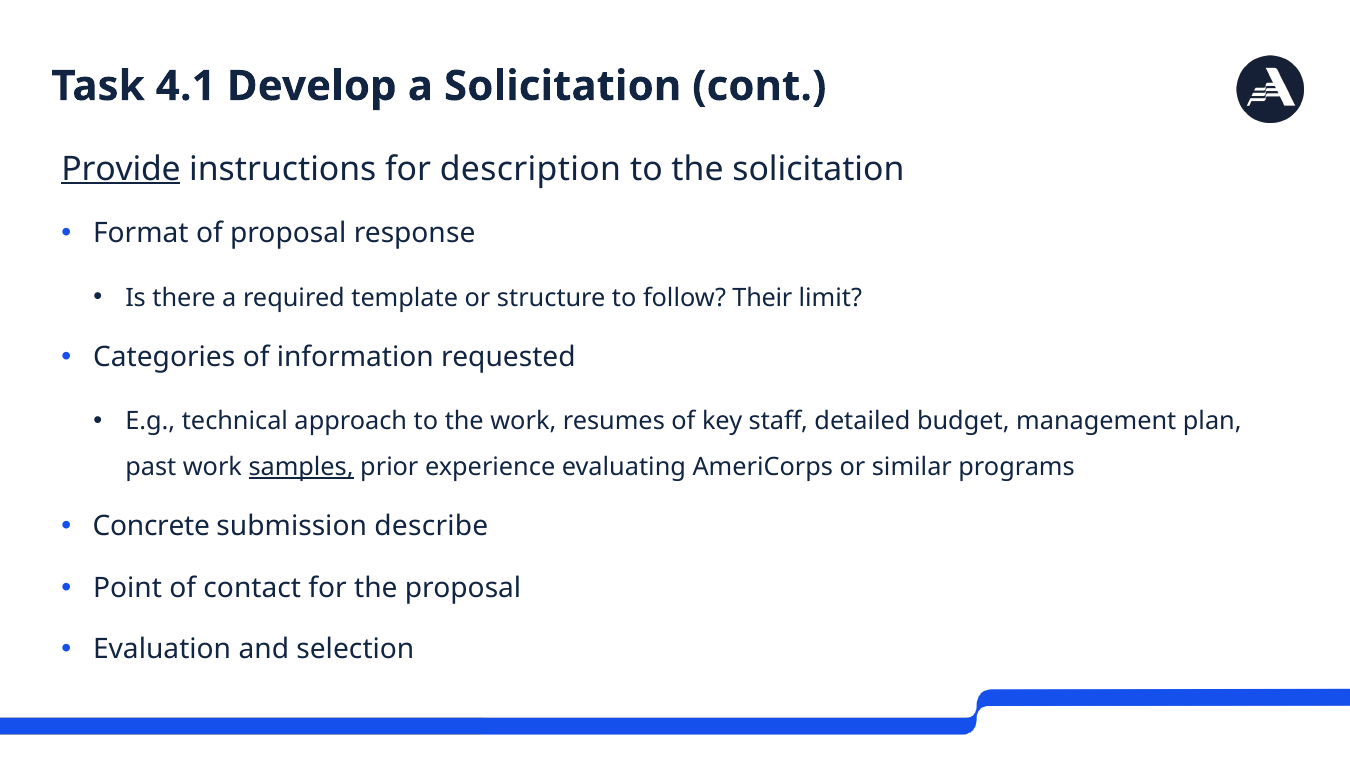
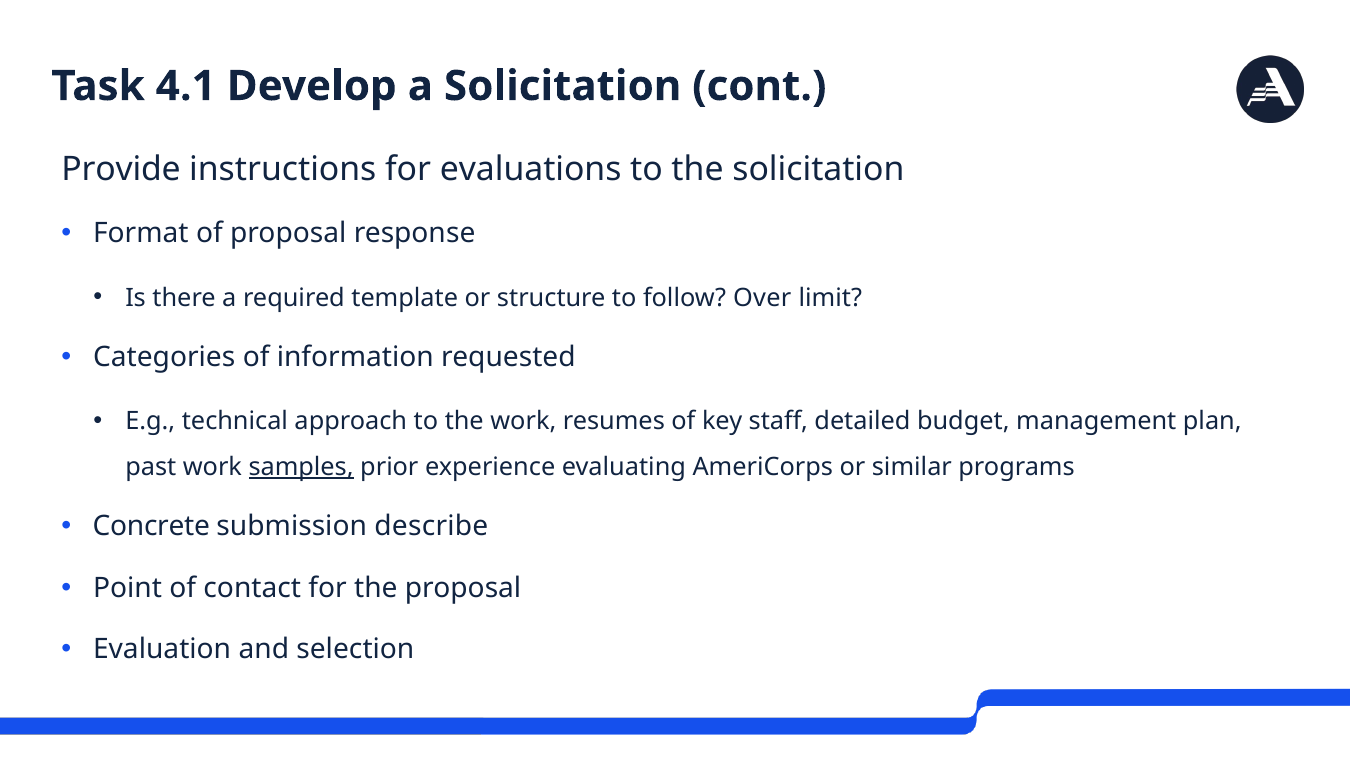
Provide underline: present -> none
description: description -> evaluations
Their: Their -> Over
